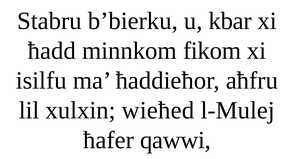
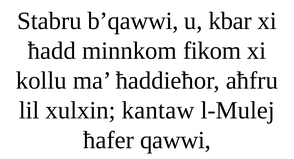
b’bierku: b’bierku -> b’qawwi
isilfu: isilfu -> kollu
wieħed: wieħed -> kantaw
